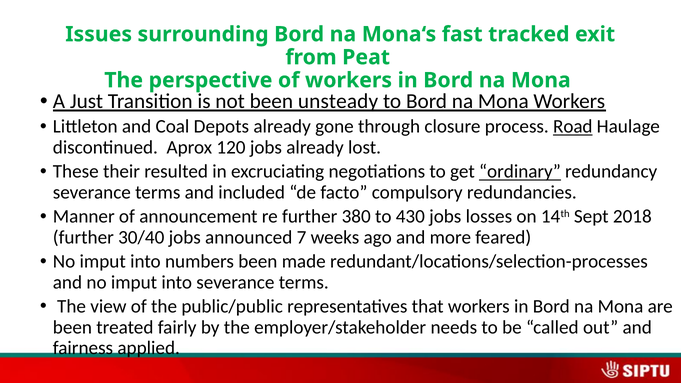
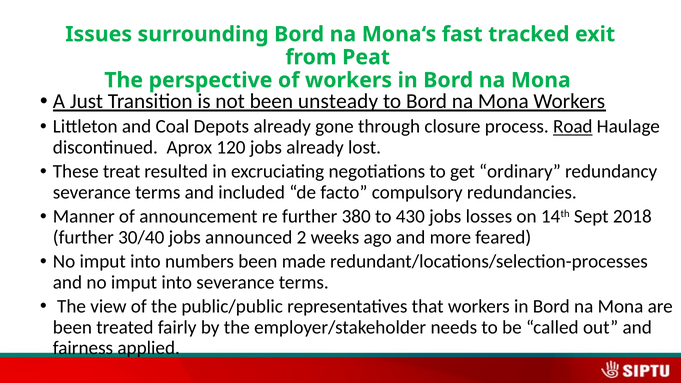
their: their -> treat
ordinary underline: present -> none
7: 7 -> 2
